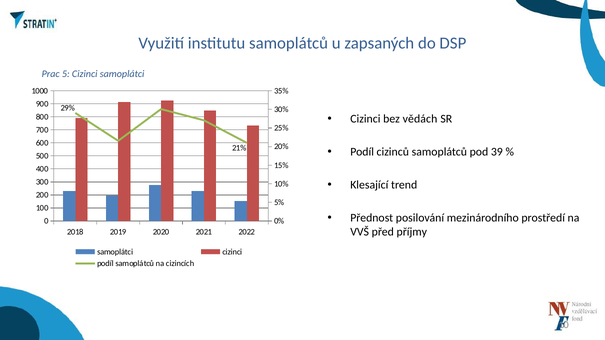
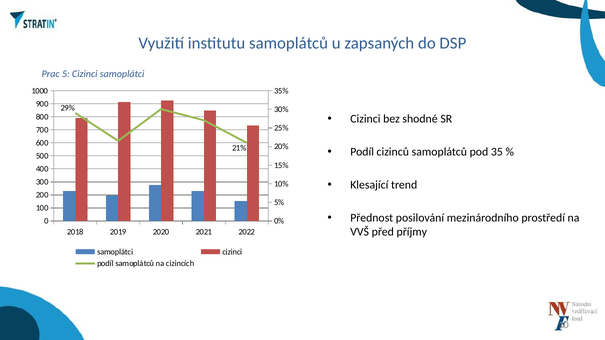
vědách: vědách -> shodné
39: 39 -> 35
